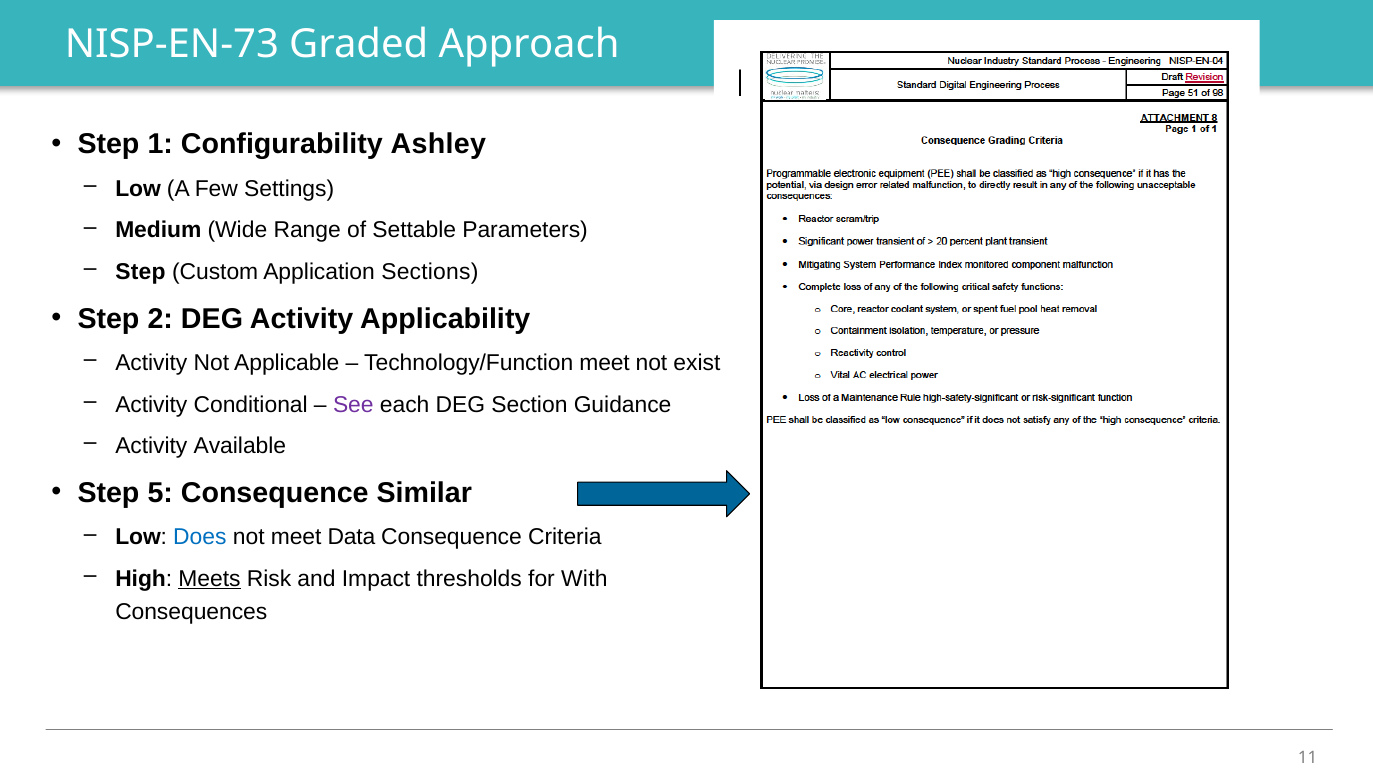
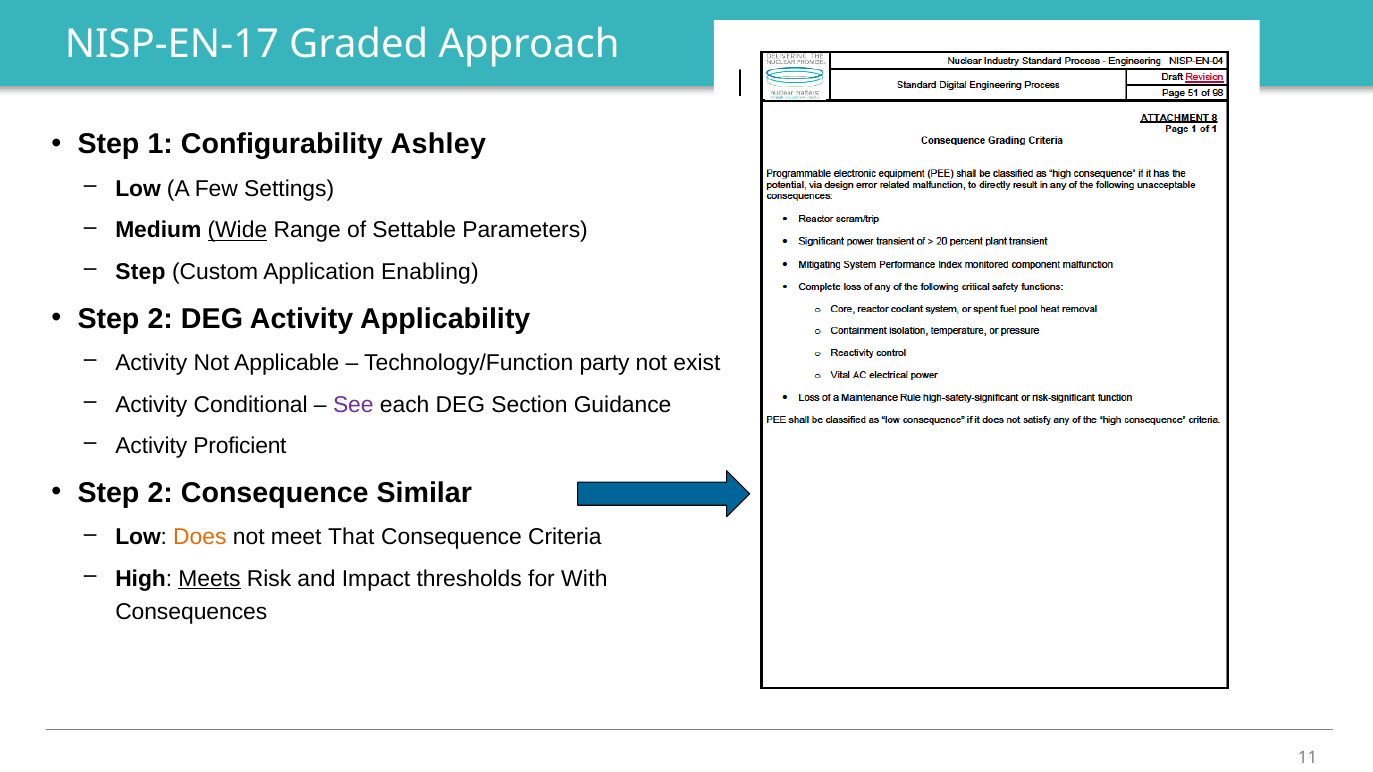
NISP-EN-73: NISP-EN-73 -> NISP-EN-17
Wide underline: none -> present
Sections: Sections -> Enabling
Technology/Function meet: meet -> party
Available: Available -> Proficient
5 at (160, 493): 5 -> 2
Does colour: blue -> orange
Data: Data -> That
